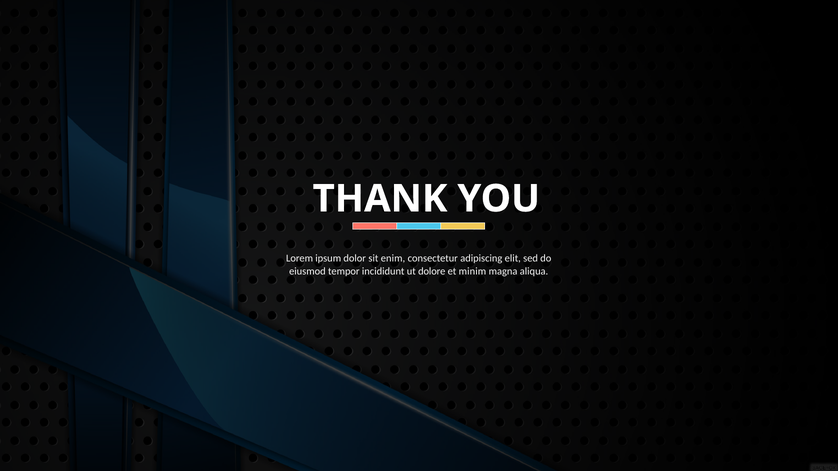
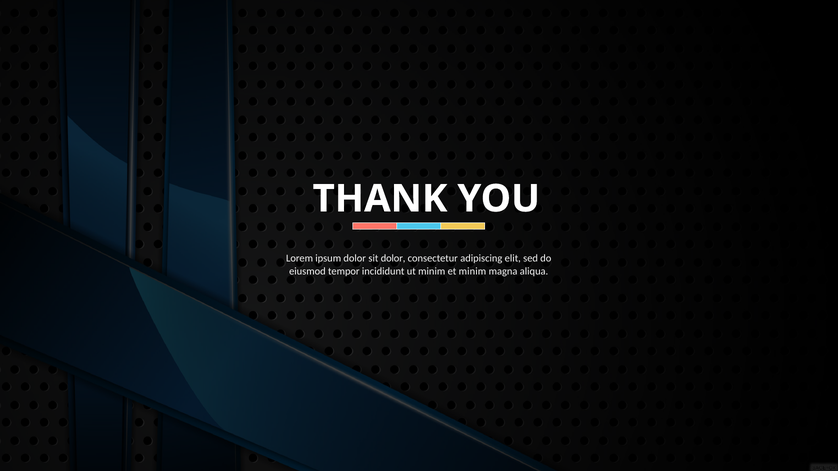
sit enim: enim -> dolor
ut dolore: dolore -> minim
